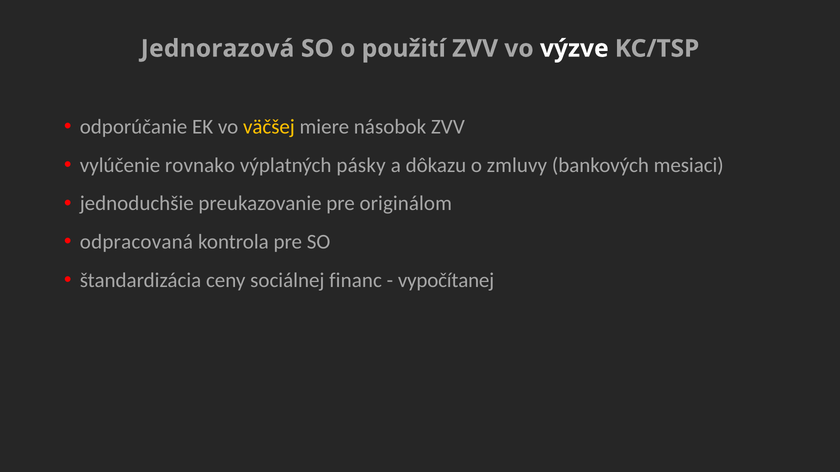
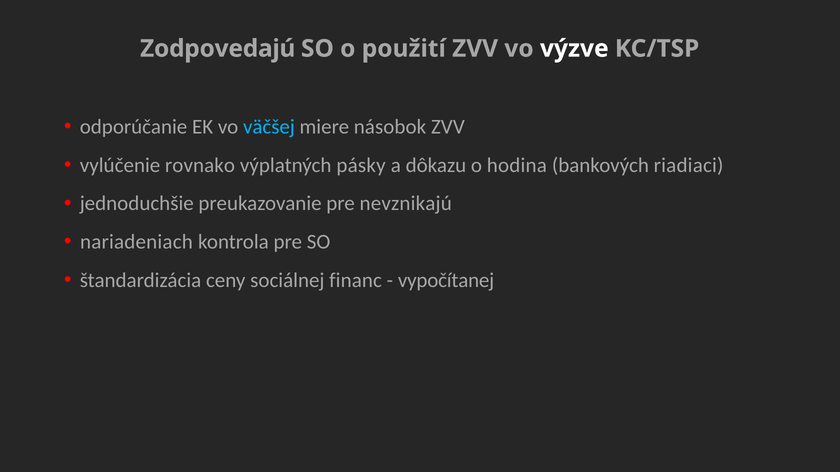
Jednorazová: Jednorazová -> Zodpovedajú
väčšej colour: yellow -> light blue
zmluvy: zmluvy -> hodina
mesiaci: mesiaci -> riadiaci
originálom: originálom -> nevznikajú
odpracovaná: odpracovaná -> nariadeniach
